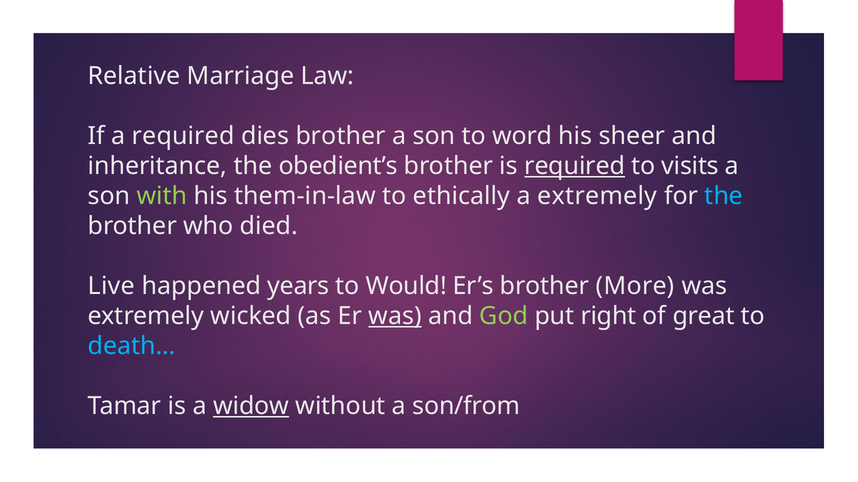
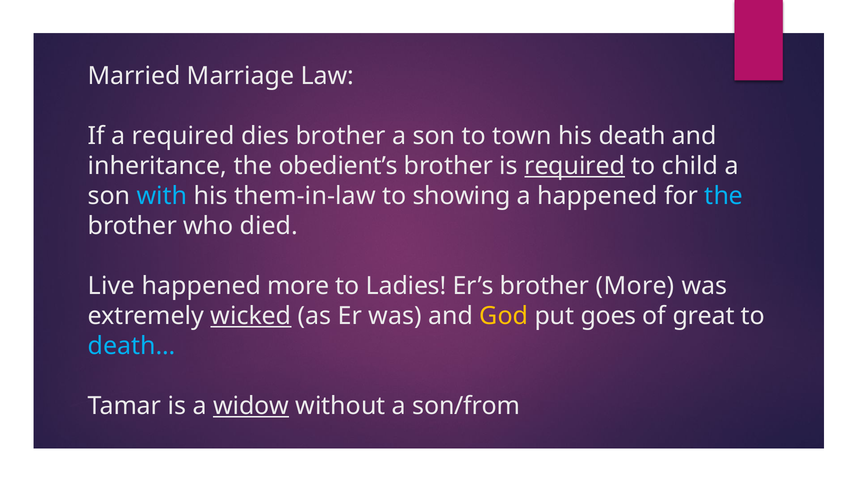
Relative: Relative -> Married
word: word -> town
his sheer: sheer -> death
visits: visits -> child
with colour: light green -> light blue
ethically: ethically -> showing
a extremely: extremely -> happened
happened years: years -> more
Would: Would -> Ladies
wicked underline: none -> present
was at (395, 316) underline: present -> none
God colour: light green -> yellow
right: right -> goes
